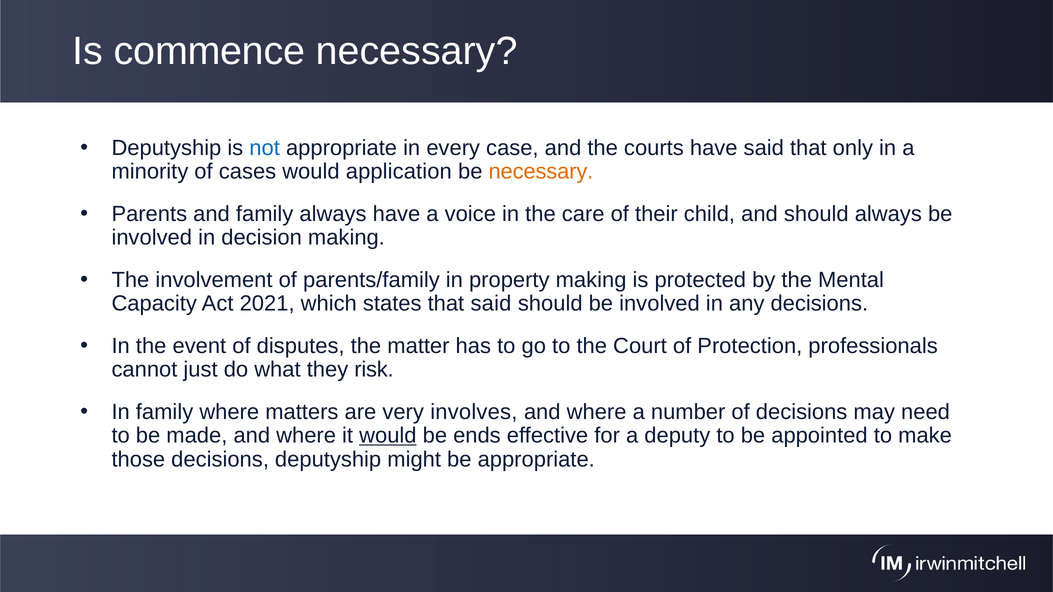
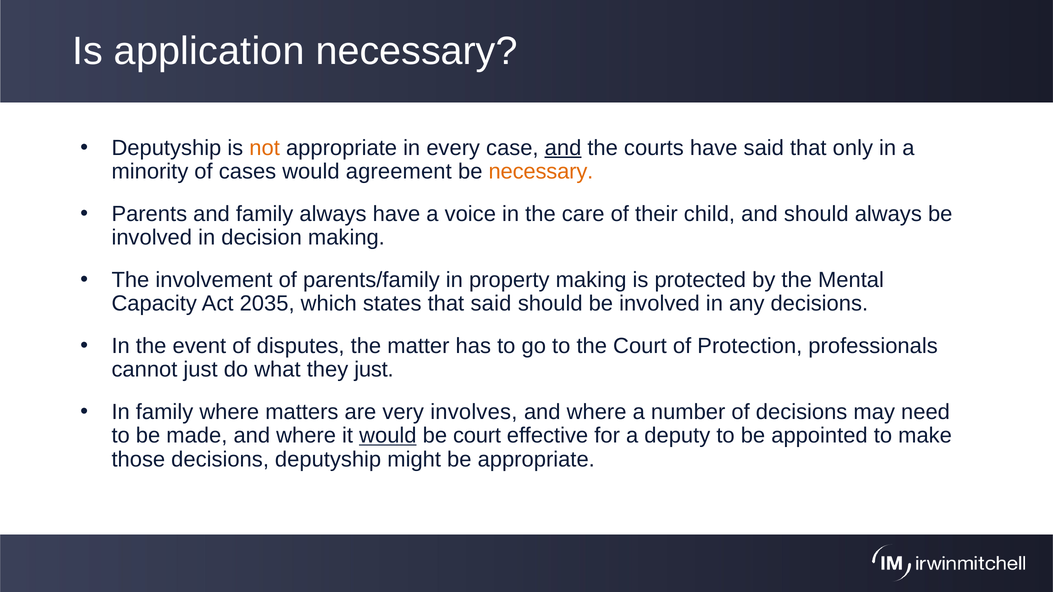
commence: commence -> application
not colour: blue -> orange
and at (563, 148) underline: none -> present
application: application -> agreement
2021: 2021 -> 2035
they risk: risk -> just
be ends: ends -> court
